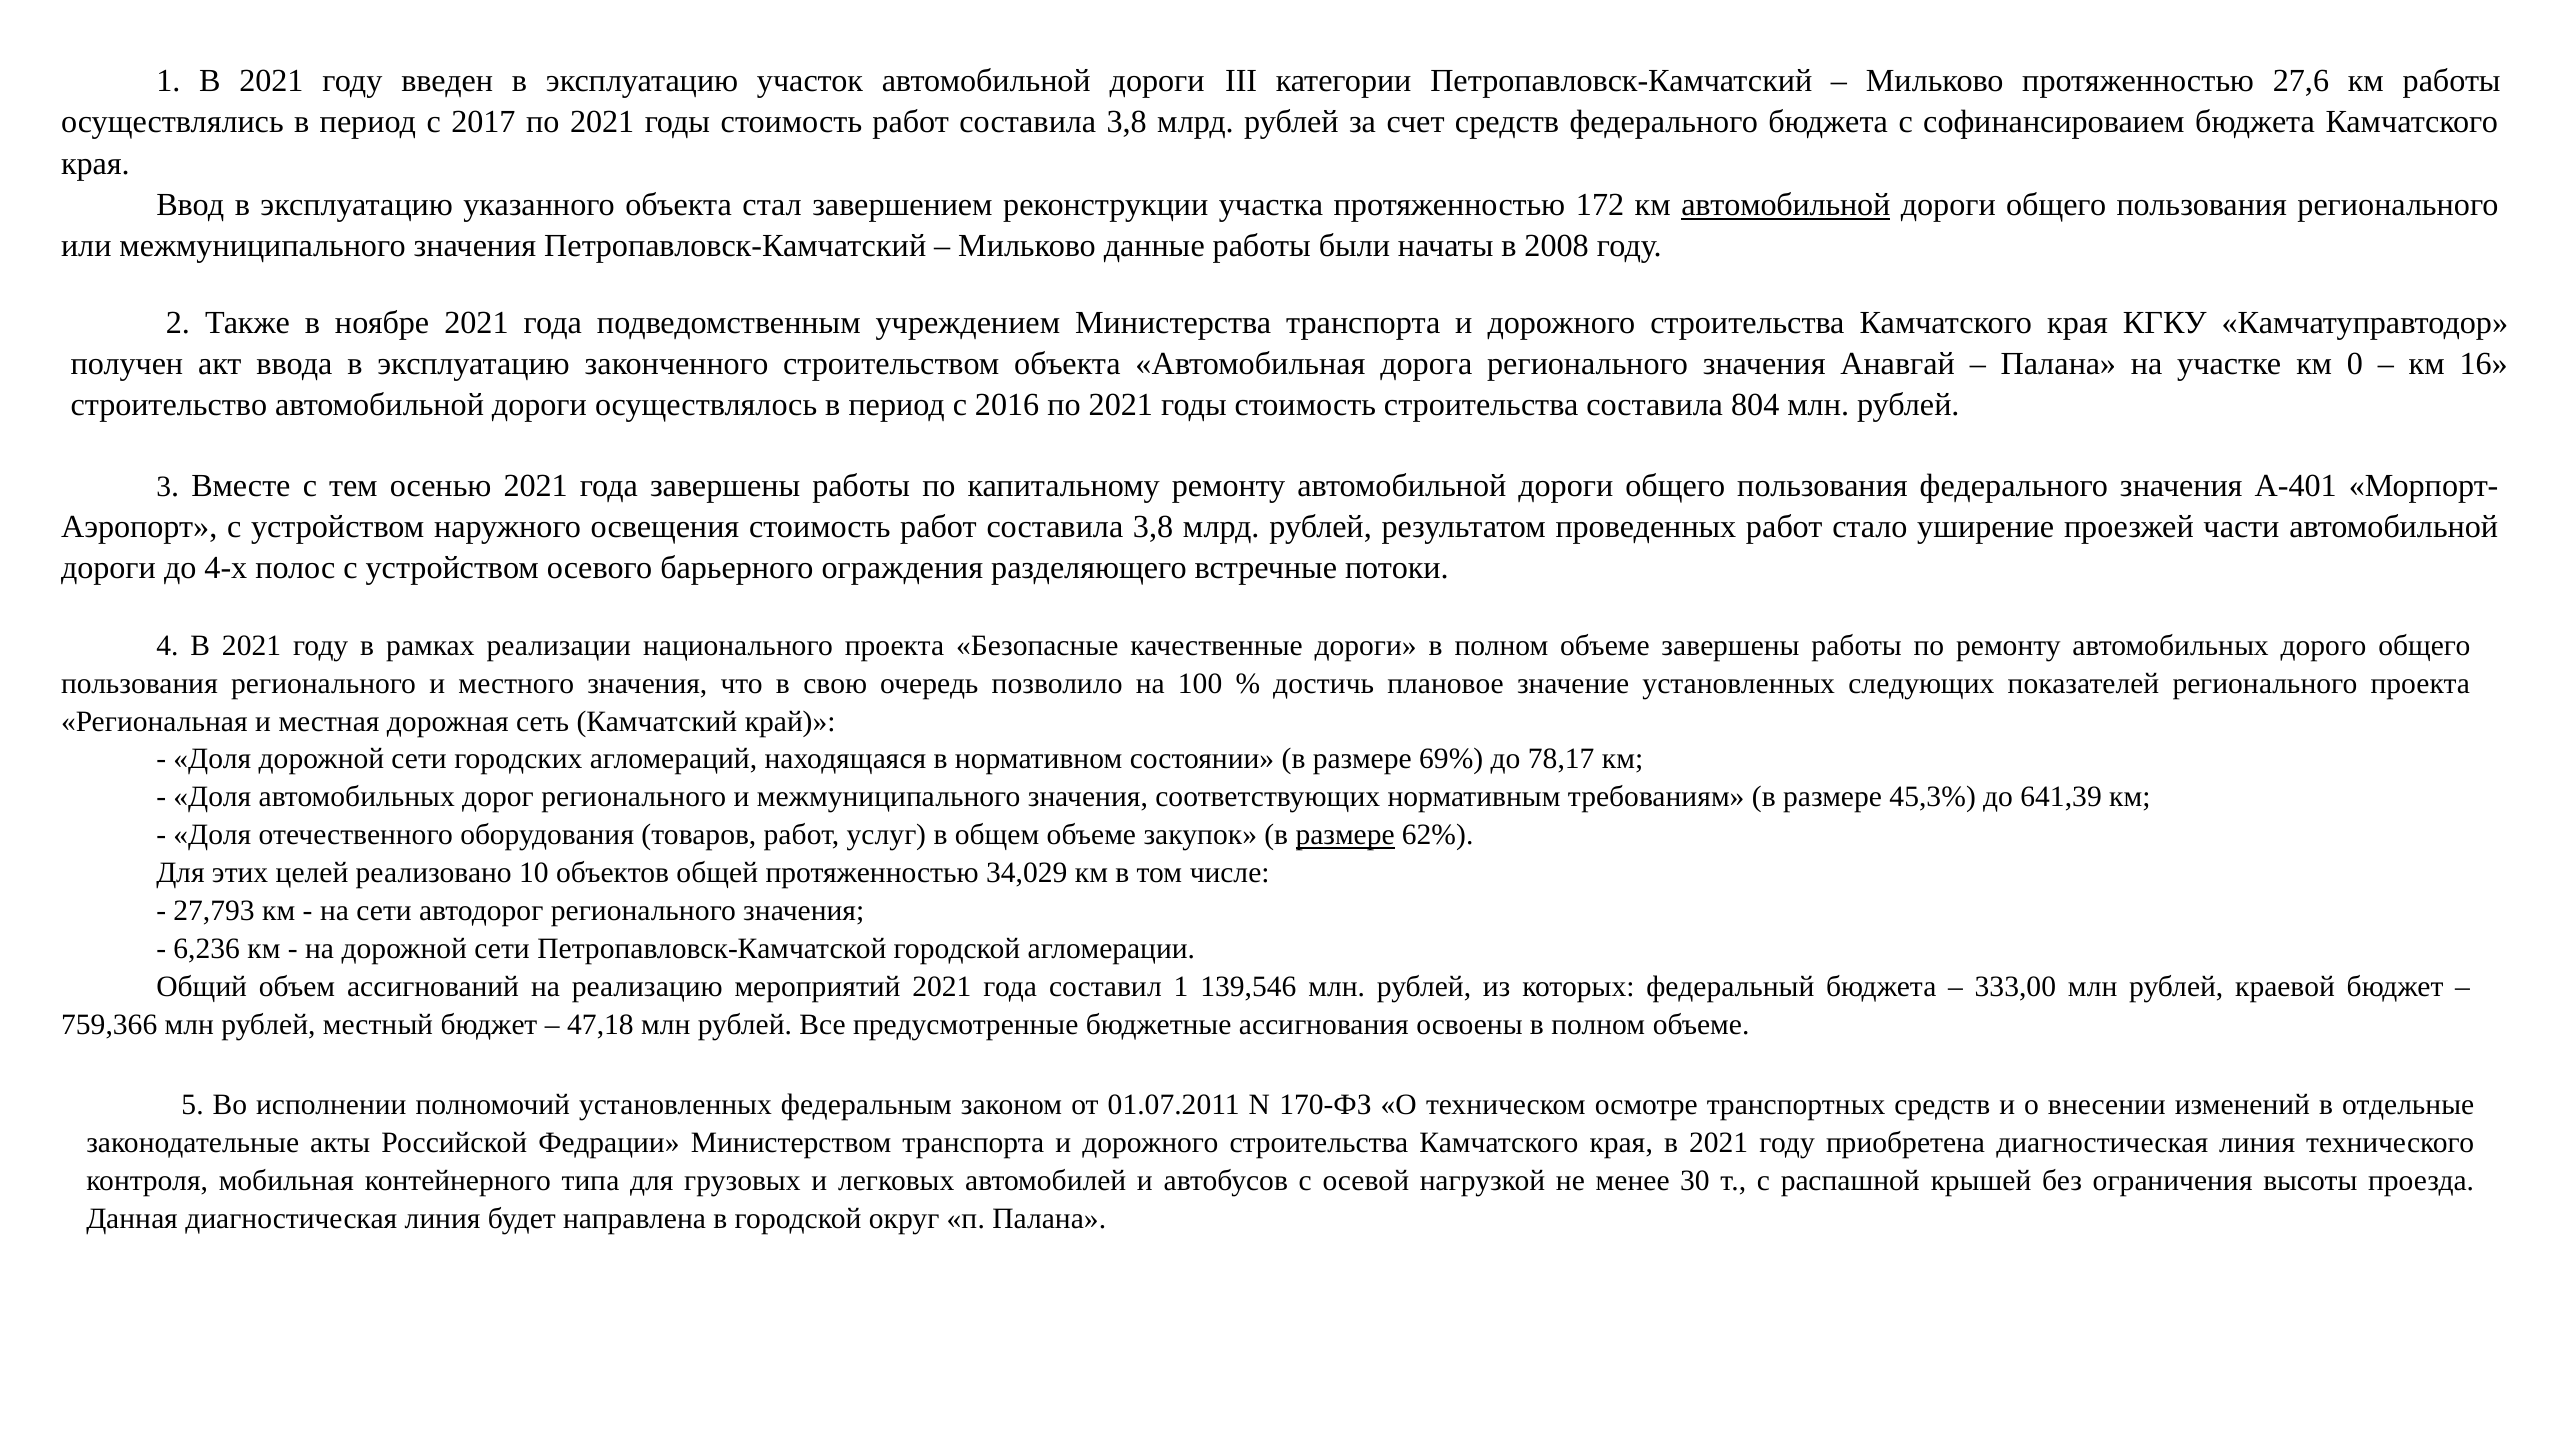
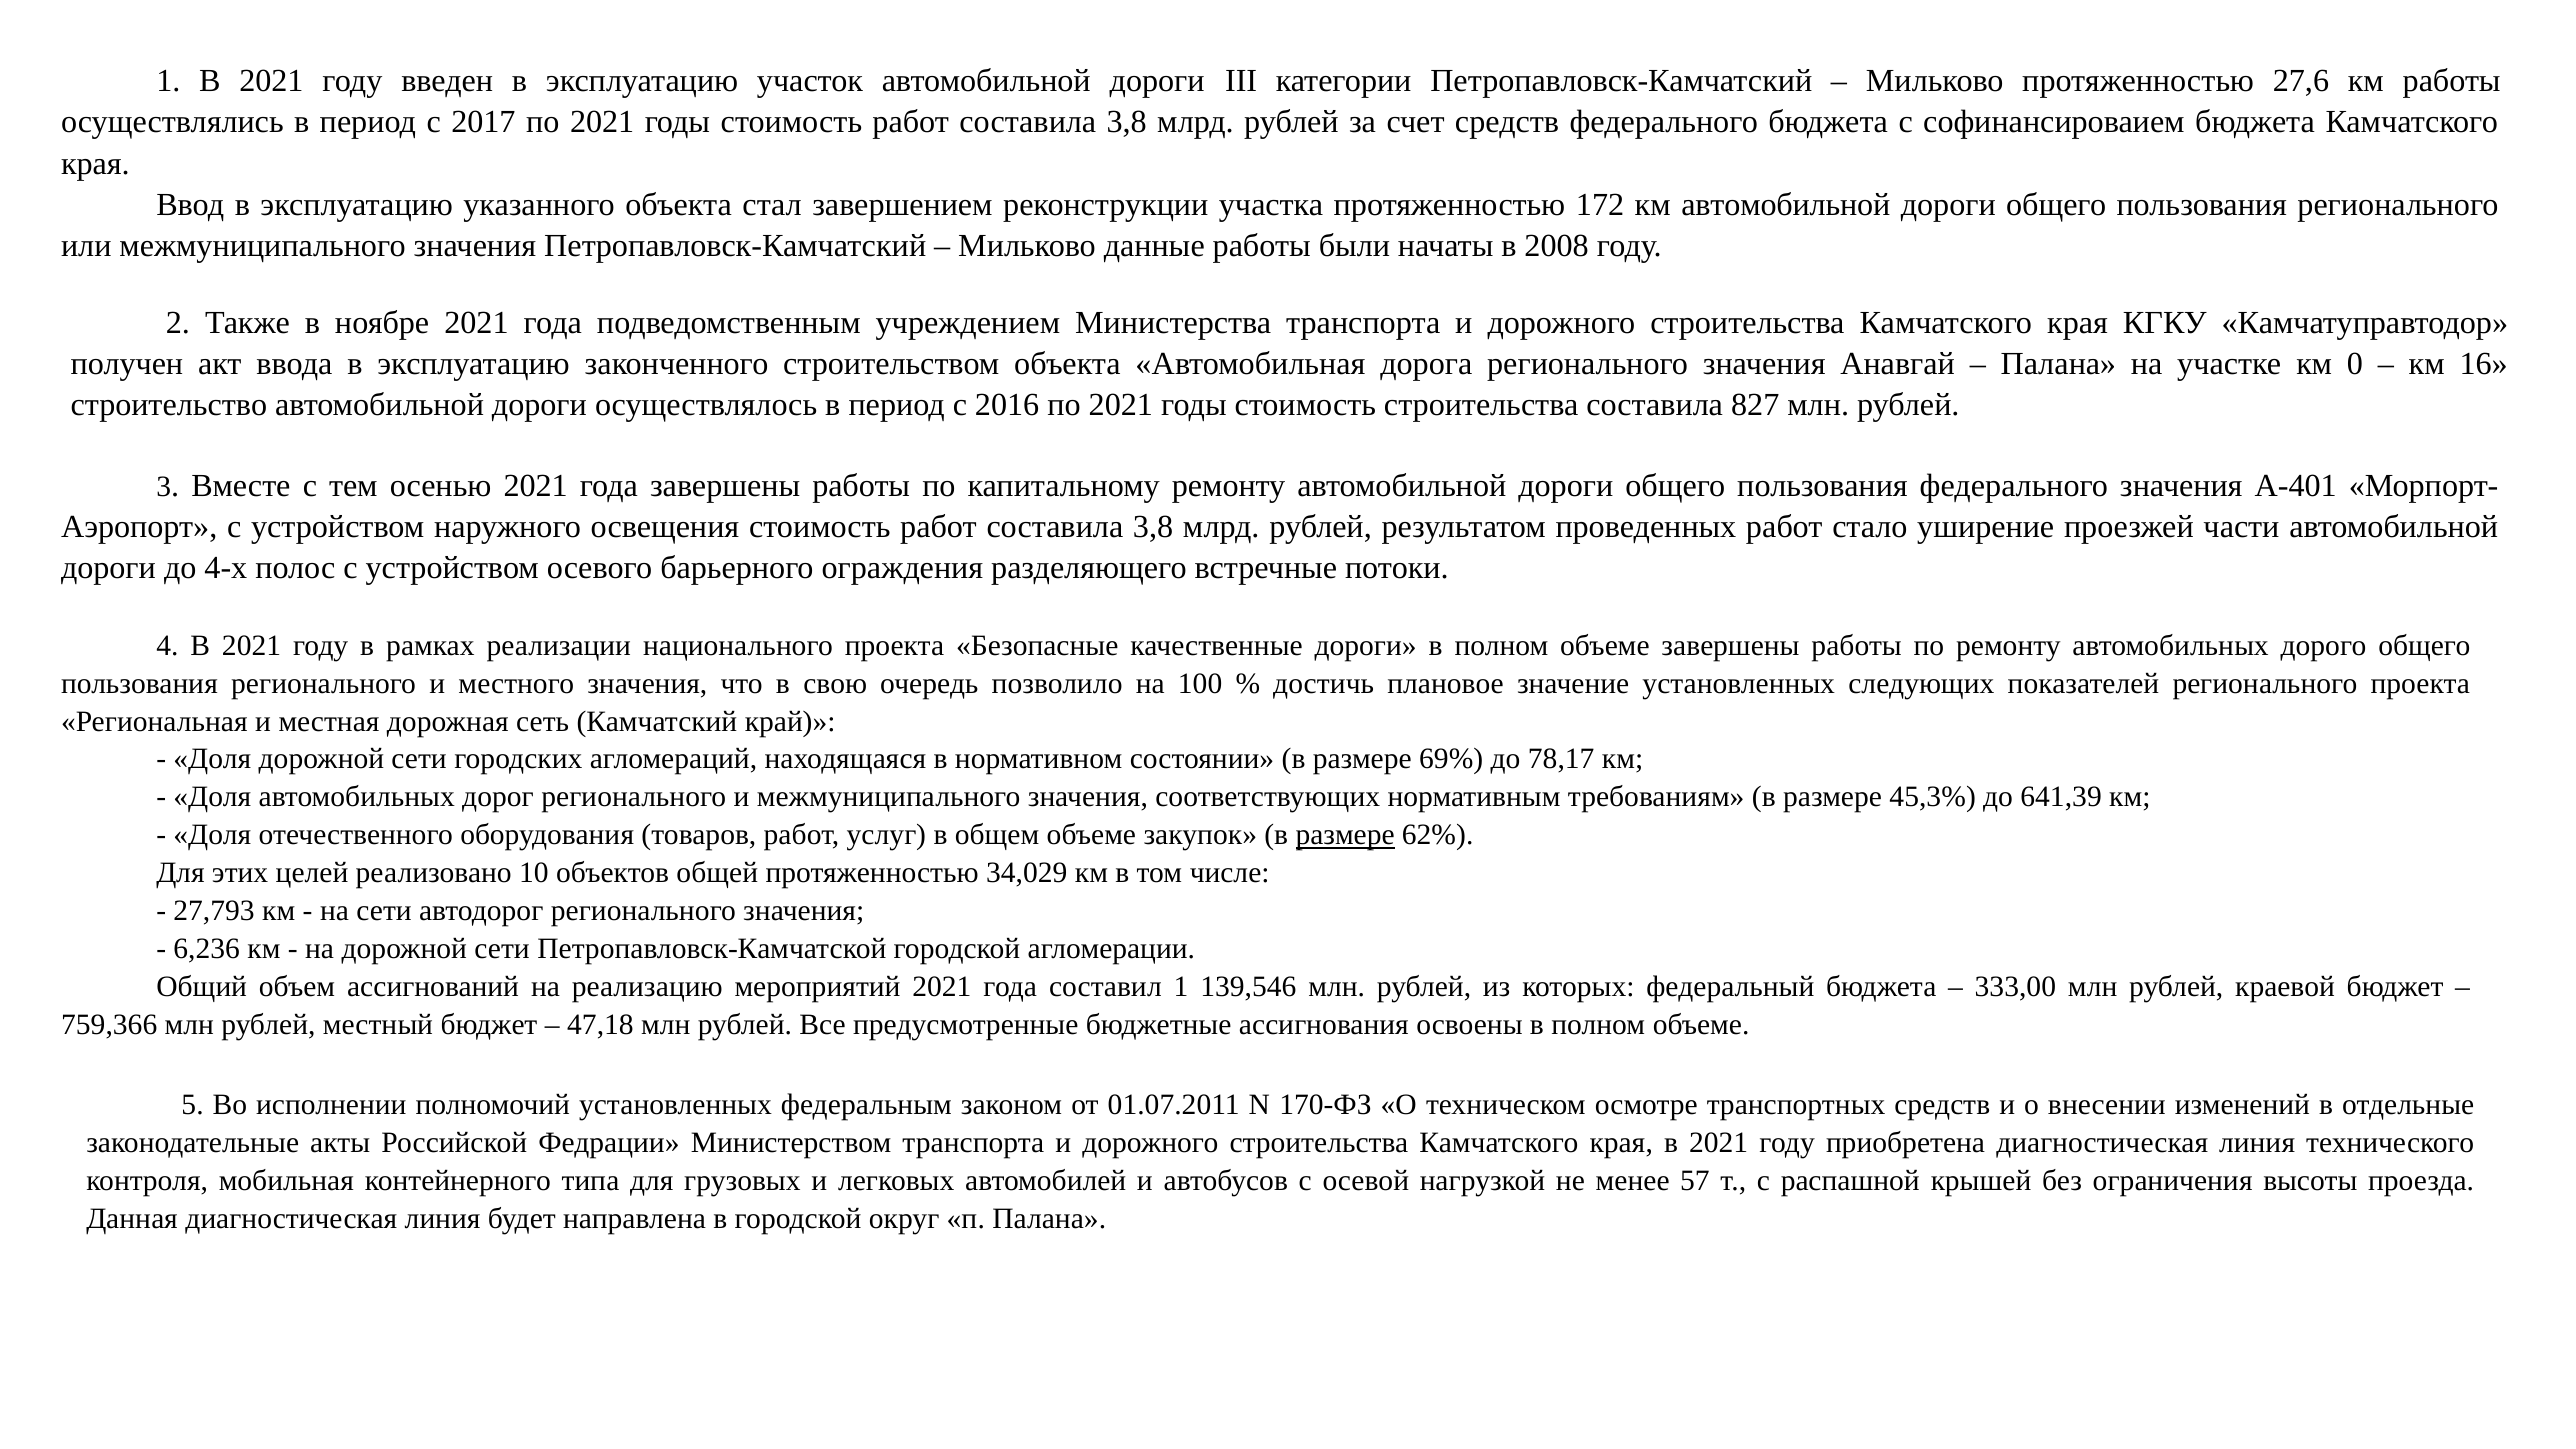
автомобильной at (1786, 205) underline: present -> none
804: 804 -> 827
30: 30 -> 57
